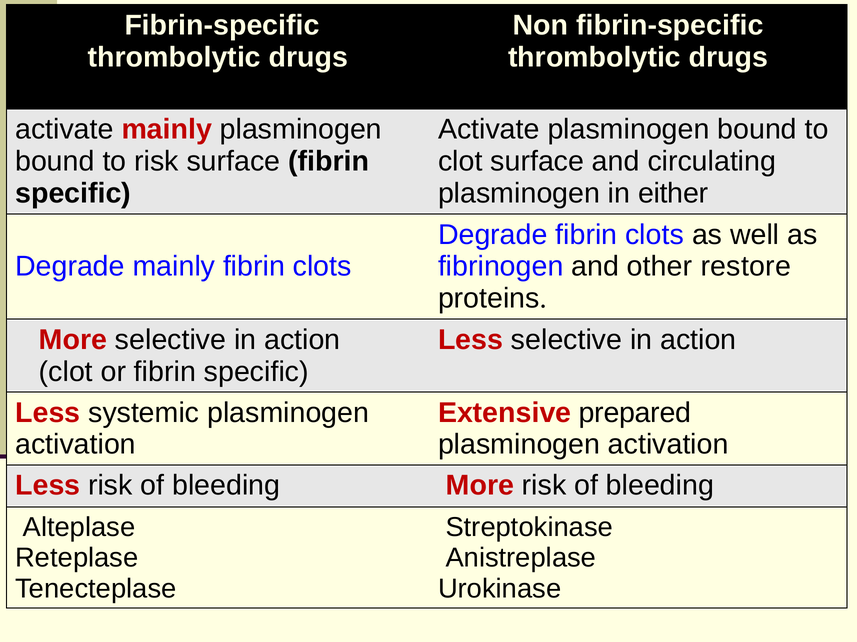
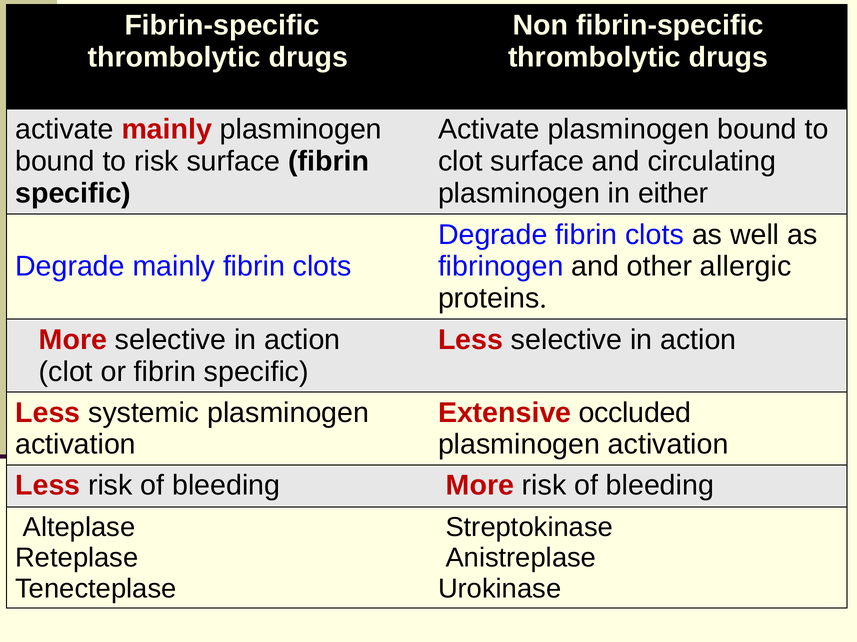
restore: restore -> allergic
prepared: prepared -> occluded
